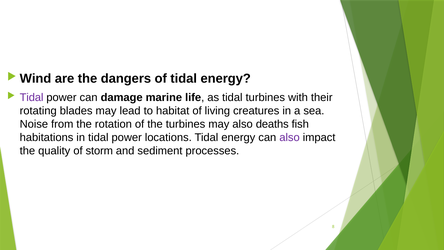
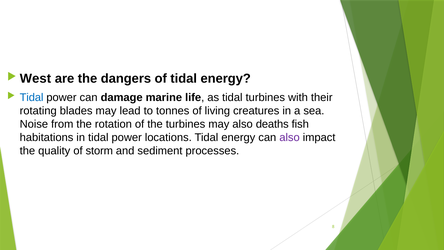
Wind: Wind -> West
Tidal at (32, 97) colour: purple -> blue
habitat: habitat -> tonnes
